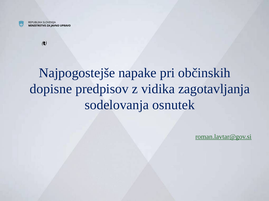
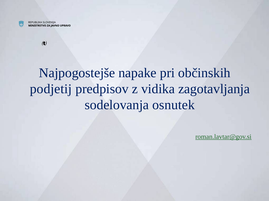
dopisne: dopisne -> podjetij
